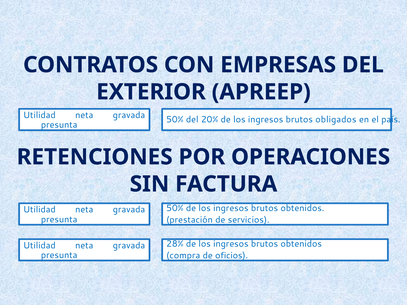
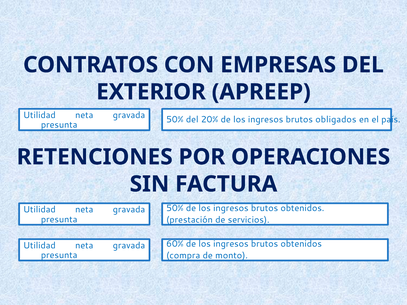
28%: 28% -> 60%
oficios: oficios -> monto
